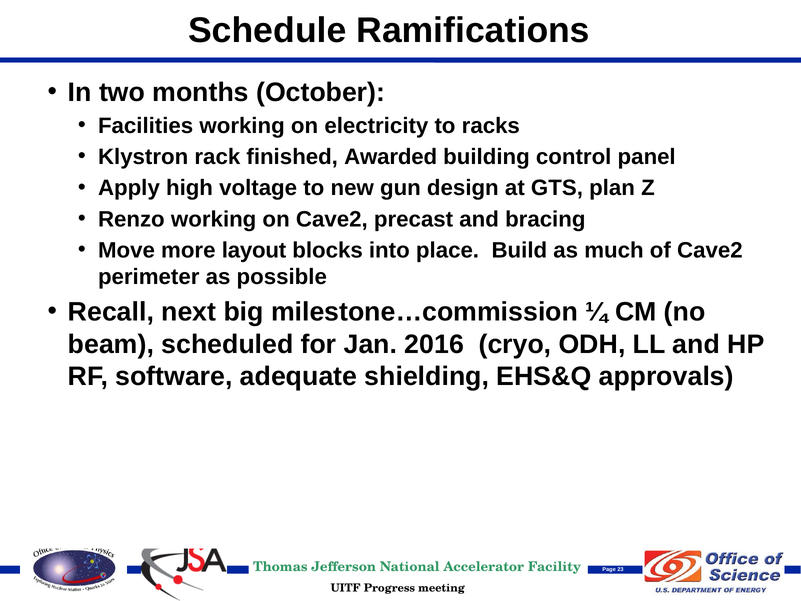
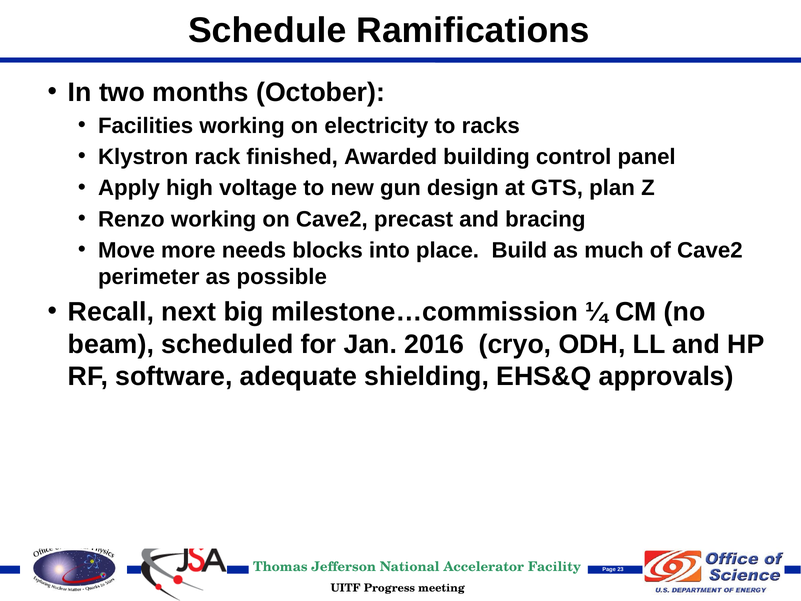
layout: layout -> needs
